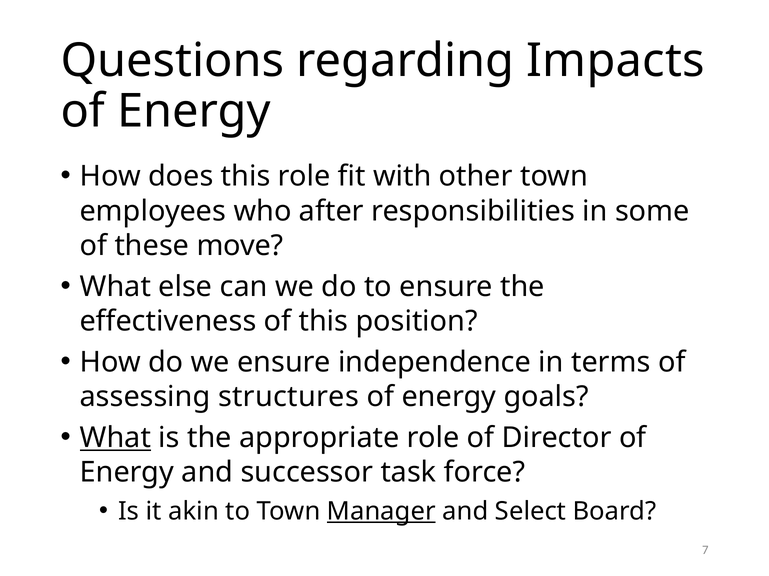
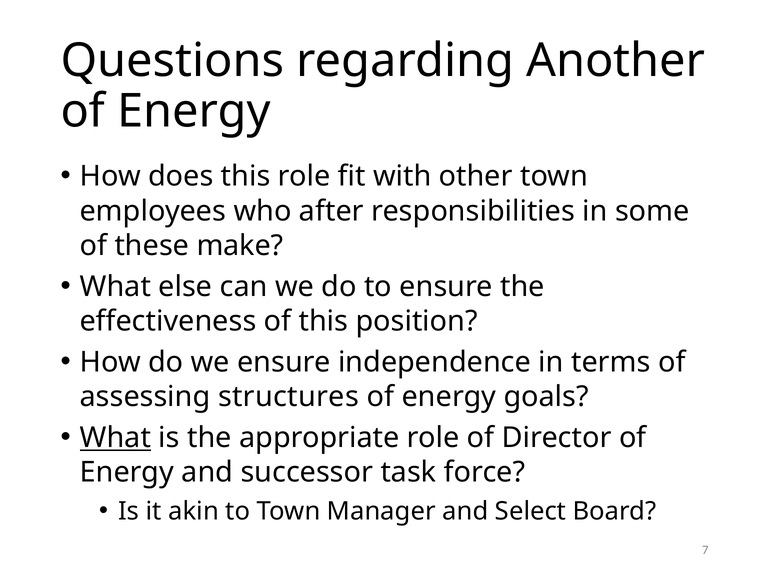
Impacts: Impacts -> Another
move: move -> make
Manager underline: present -> none
